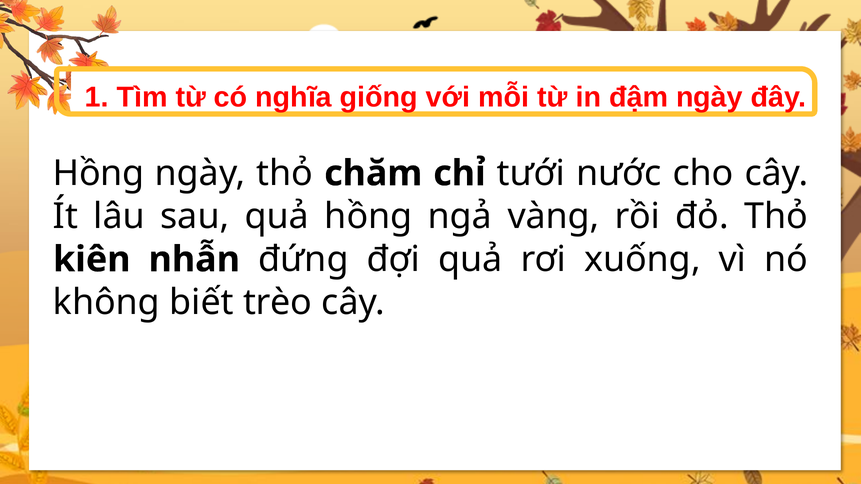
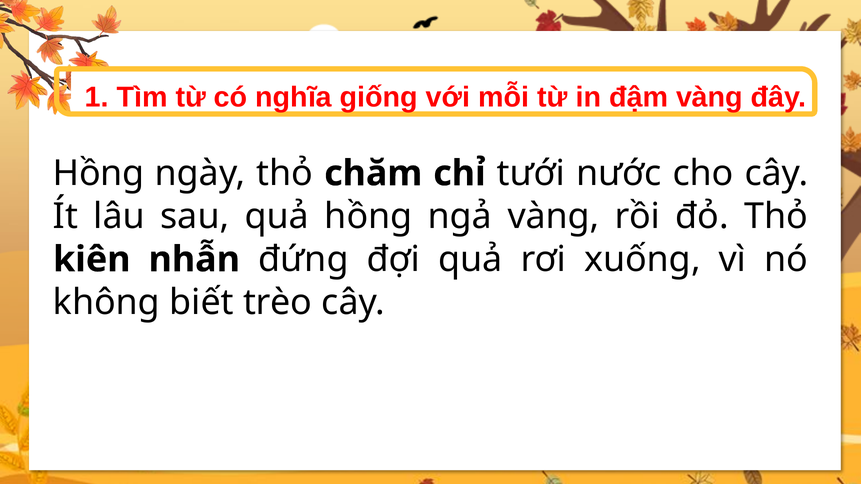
đậm ngày: ngày -> vàng
